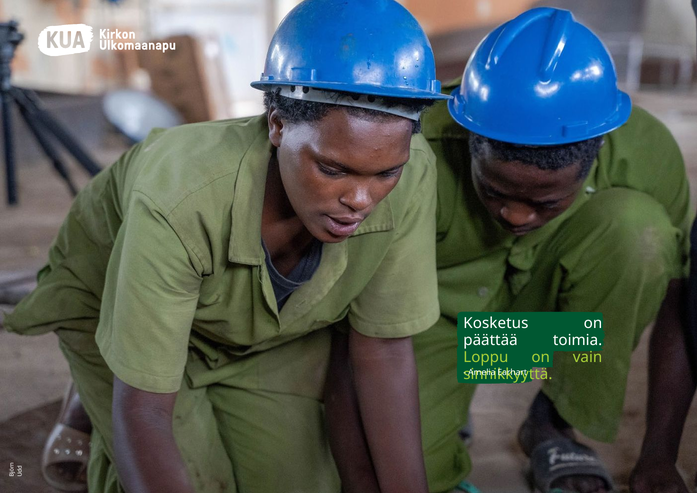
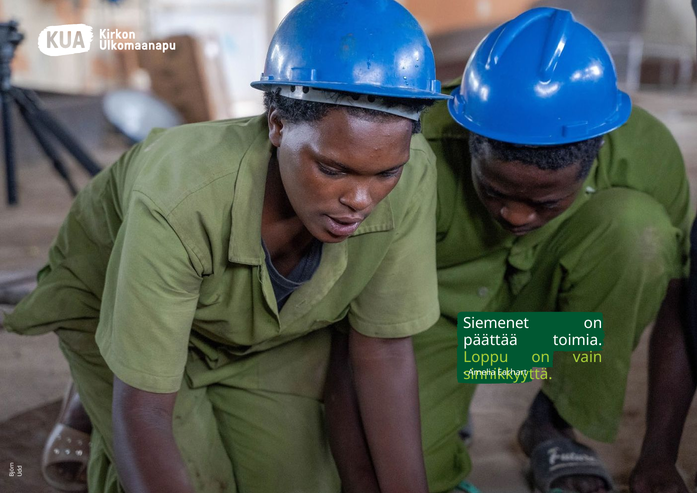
Kosketus: Kosketus -> Siemenet
